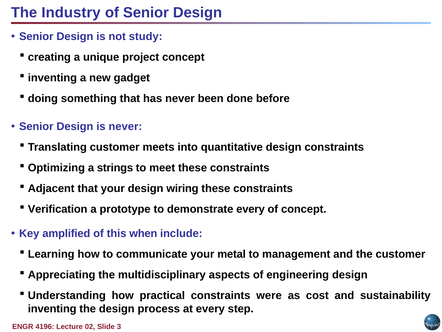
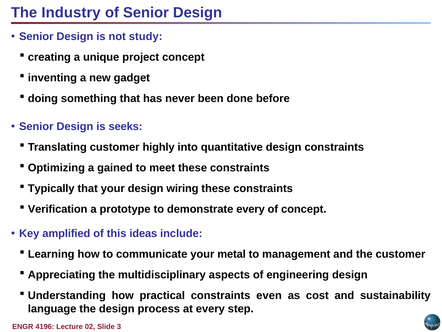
is never: never -> seeks
meets: meets -> highly
strings: strings -> gained
Adjacent: Adjacent -> Typically
when: when -> ideas
were: were -> even
inventing at (52, 308): inventing -> language
